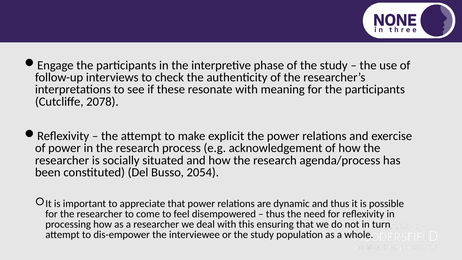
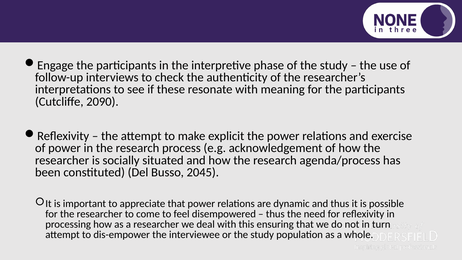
2078: 2078 -> 2090
2054: 2054 -> 2045
